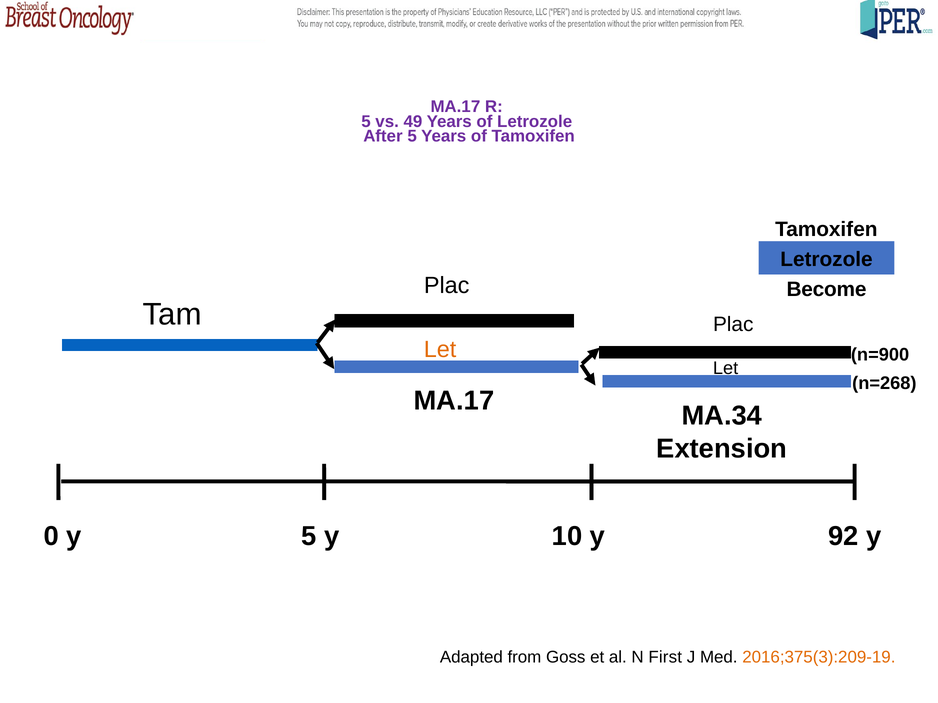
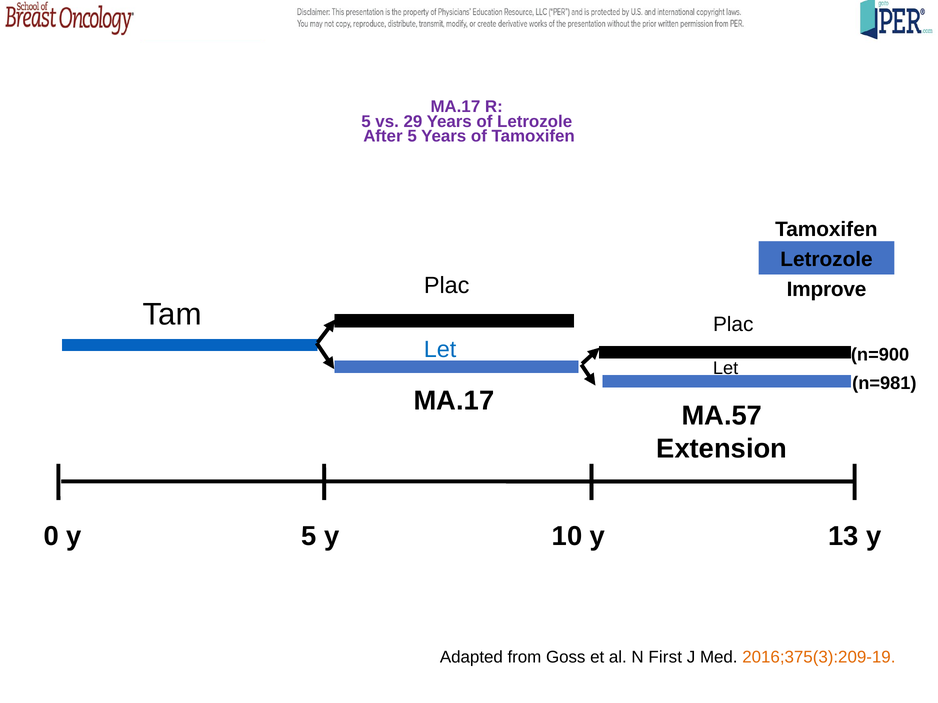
49: 49 -> 29
Become: Become -> Improve
Let at (440, 350) colour: orange -> blue
n=268: n=268 -> n=981
MA.34: MA.34 -> MA.57
92: 92 -> 13
